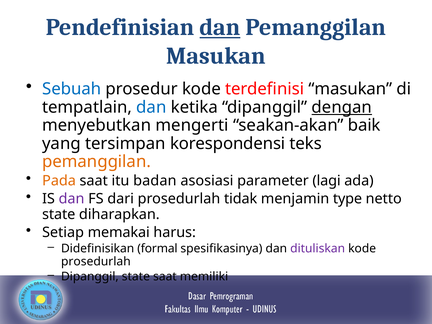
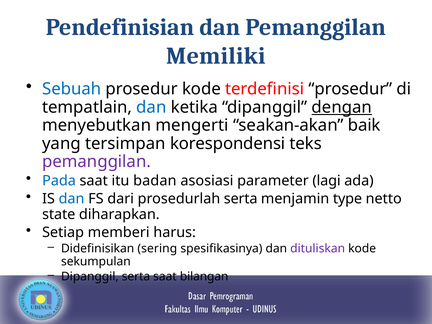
dan at (220, 27) underline: present -> none
Masukan at (216, 56): Masukan -> Memiliki
terdefinisi masukan: masukan -> prosedur
pemanggilan at (97, 162) colour: orange -> purple
Pada colour: orange -> blue
dan at (72, 199) colour: purple -> blue
prosedurlah tidak: tidak -> serta
memakai: memakai -> memberi
formal: formal -> sering
prosedurlah at (96, 262): prosedurlah -> sekumpulan
Dipanggil state: state -> serta
memiliki: memiliki -> bilangan
